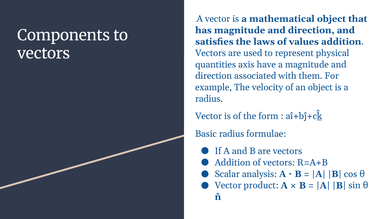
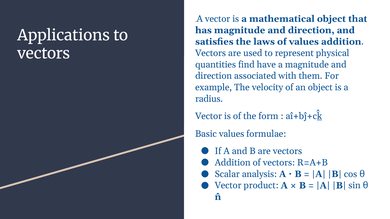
Components: Components -> Applications
axis: axis -> find
Basic radius: radius -> values
